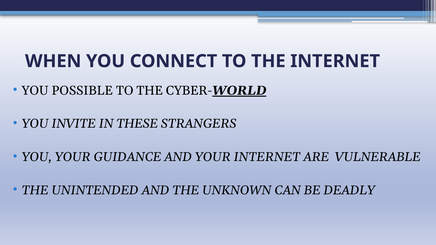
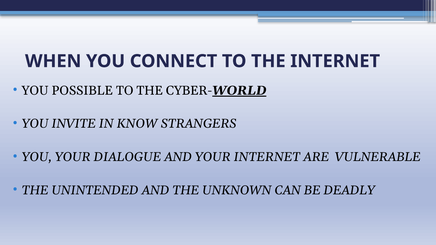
THESE: THESE -> KNOW
GUIDANCE: GUIDANCE -> DIALOGUE
